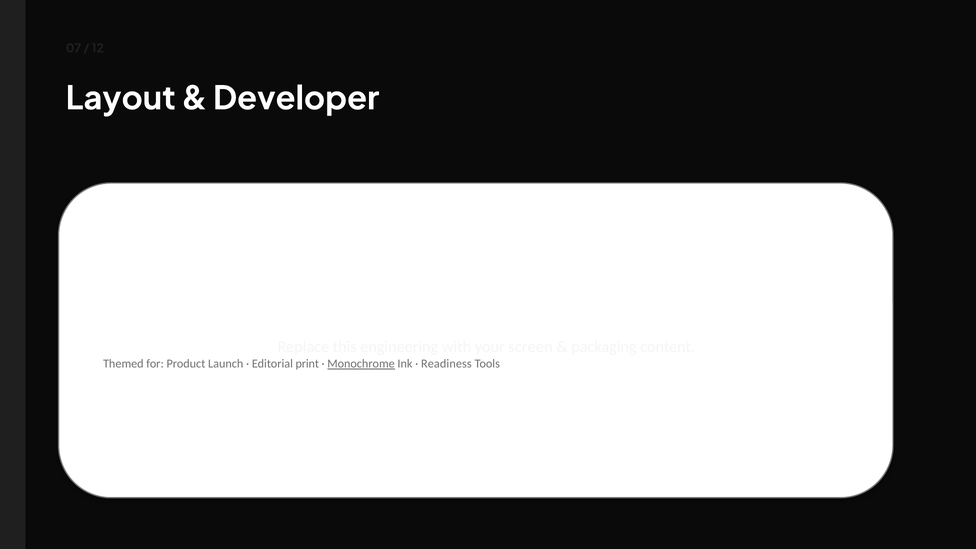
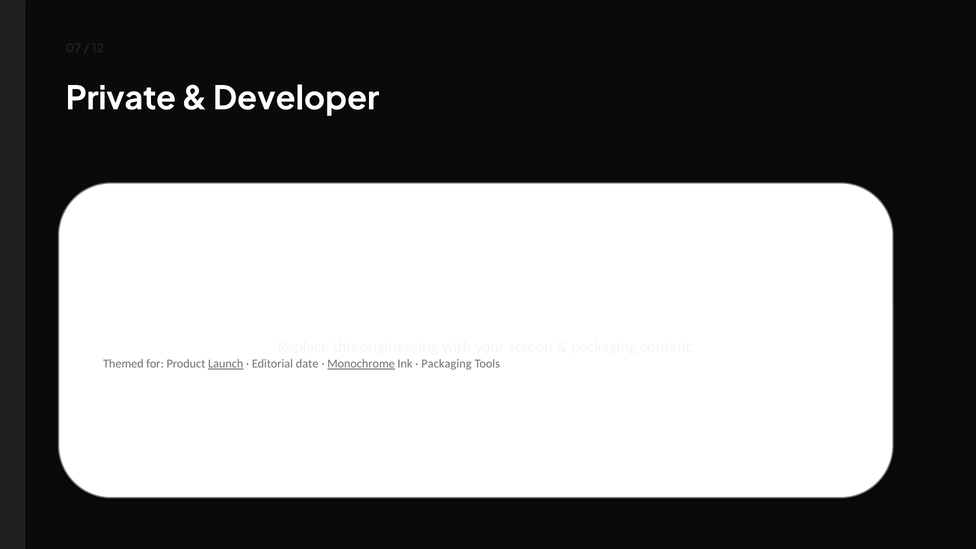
Layout: Layout -> Private
Launch underline: none -> present
print: print -> date
Readiness at (446, 364): Readiness -> Packaging
